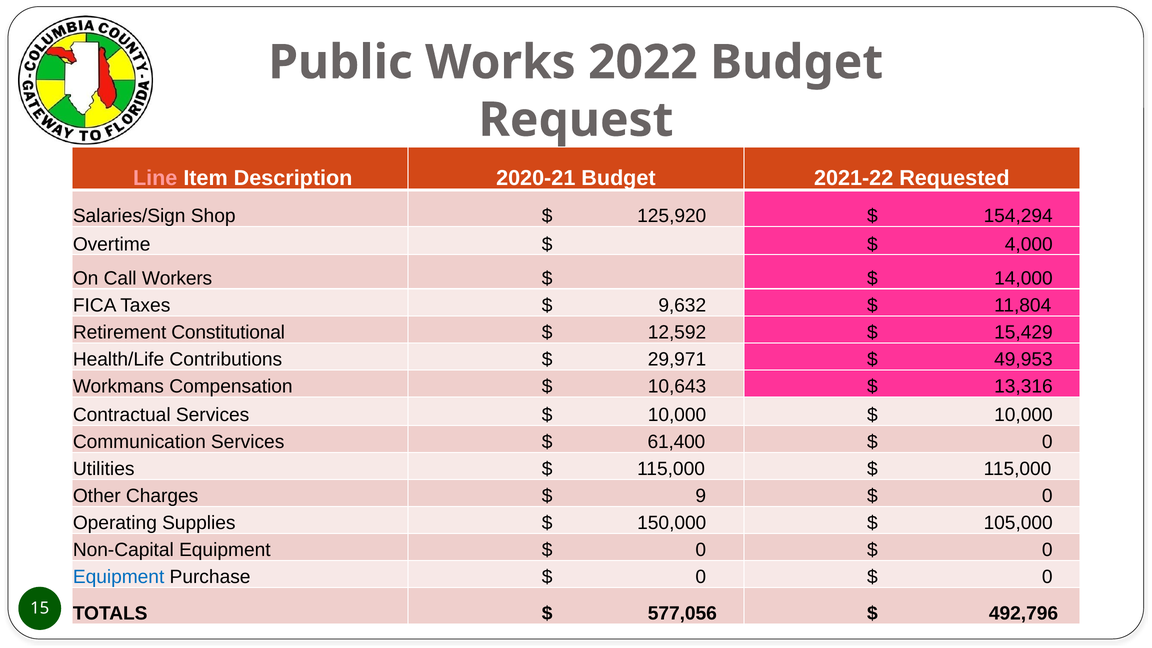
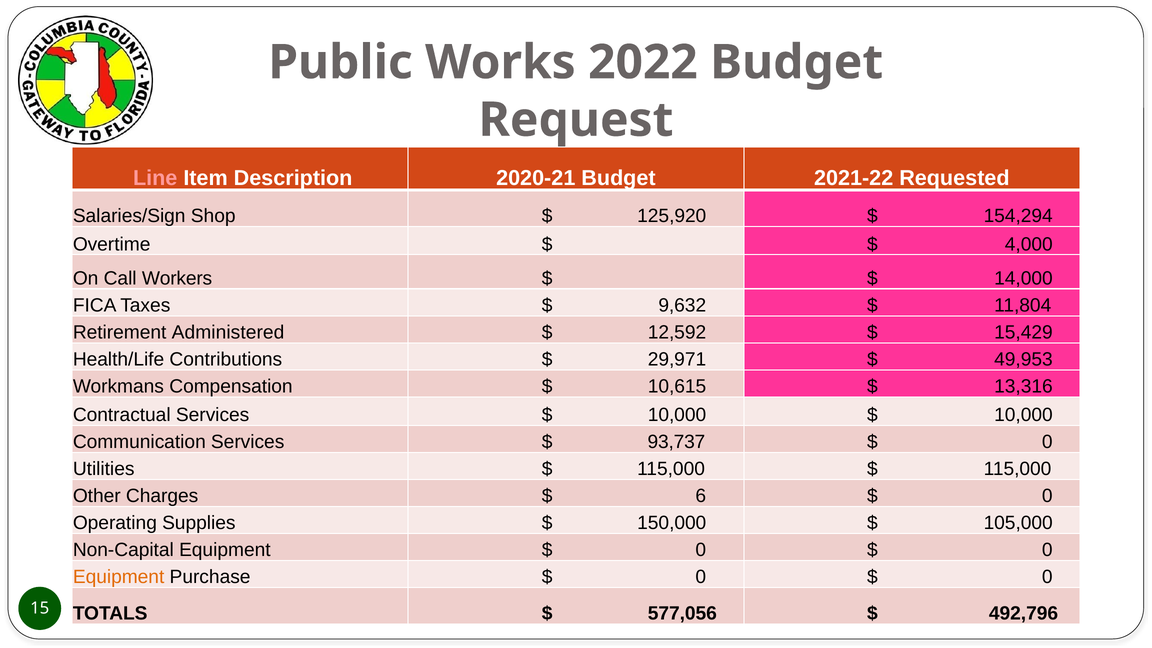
Constitutional: Constitutional -> Administered
10,643: 10,643 -> 10,615
61,400: 61,400 -> 93,737
9: 9 -> 6
Equipment at (119, 577) colour: blue -> orange
